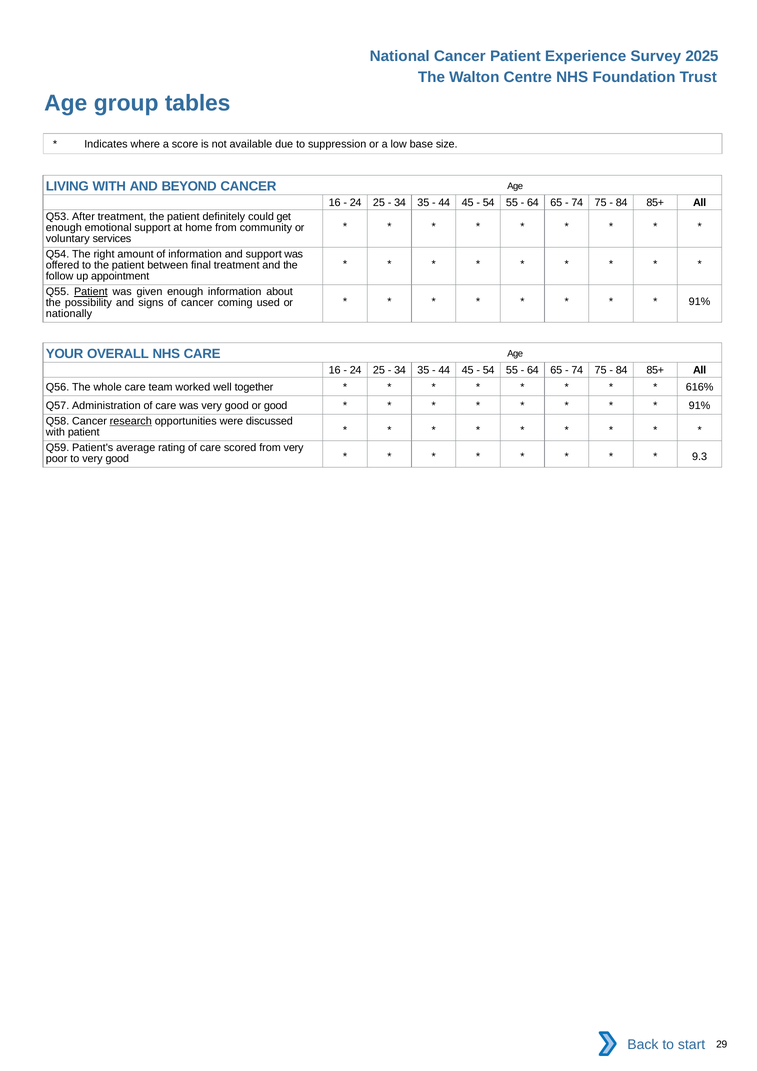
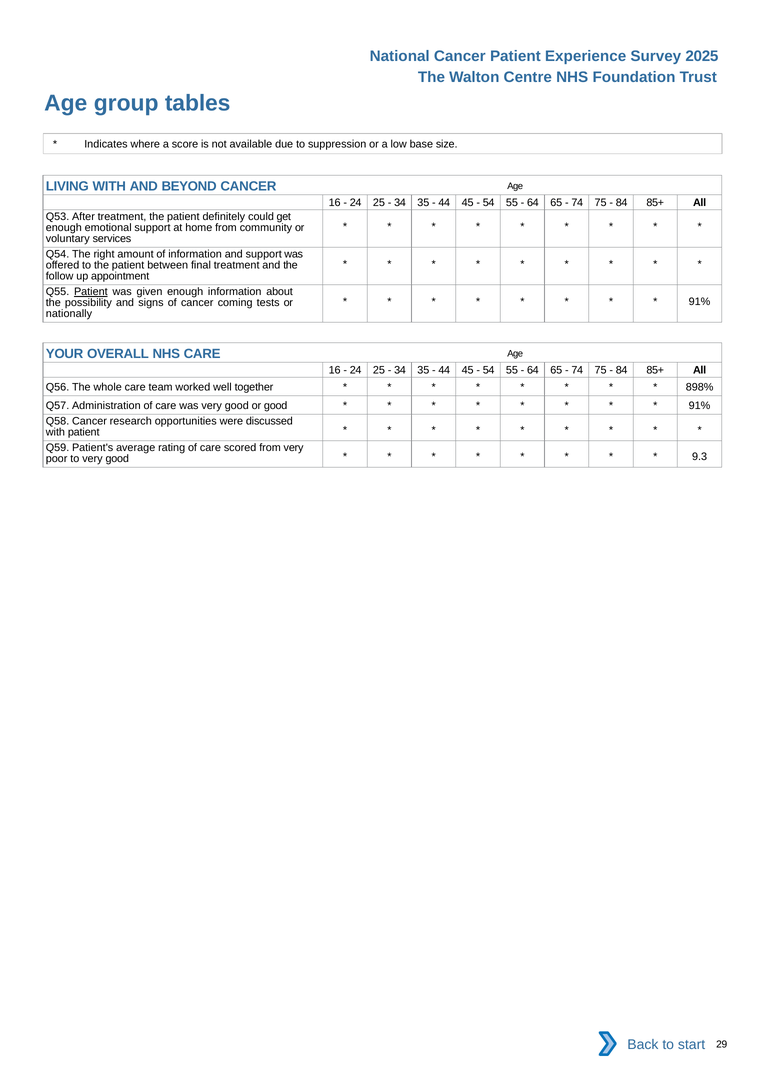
used: used -> tests
616%: 616% -> 898%
research underline: present -> none
